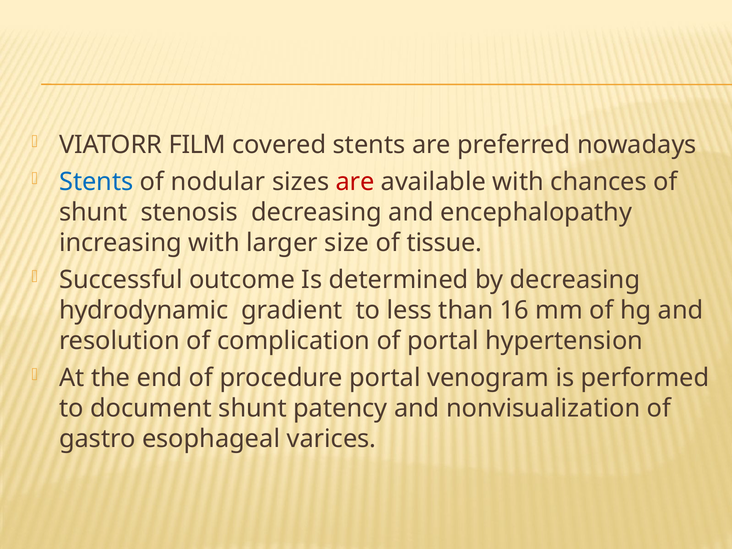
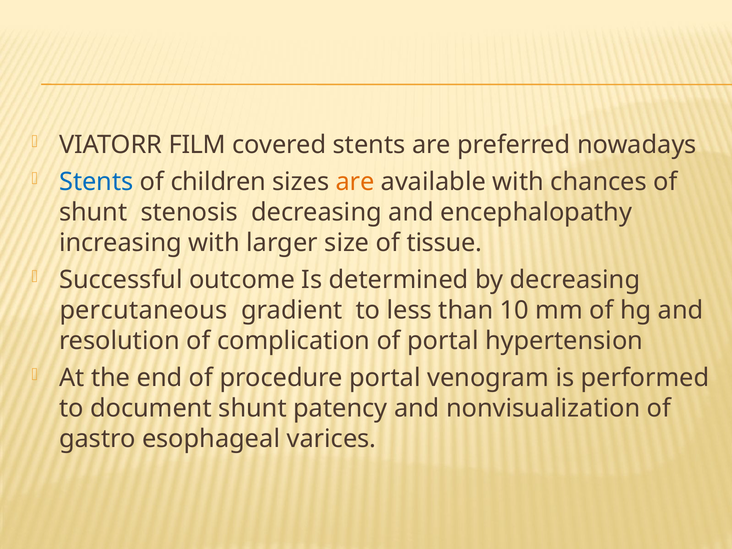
nodular: nodular -> children
are at (355, 182) colour: red -> orange
hydrodynamic: hydrodynamic -> percutaneous
16: 16 -> 10
